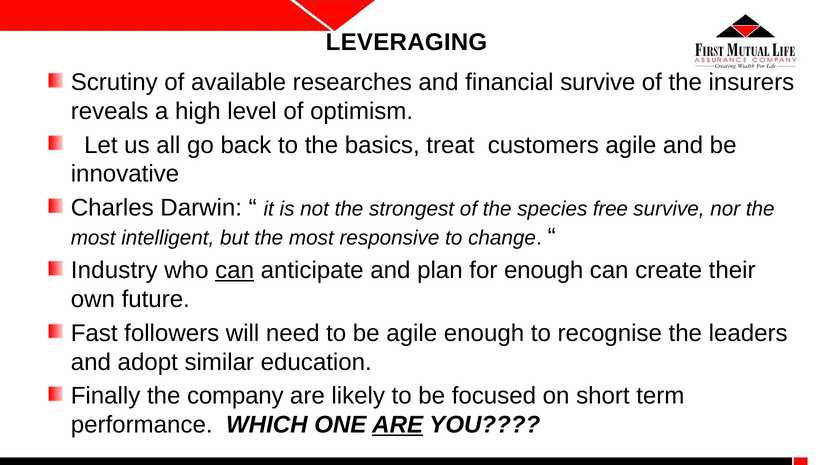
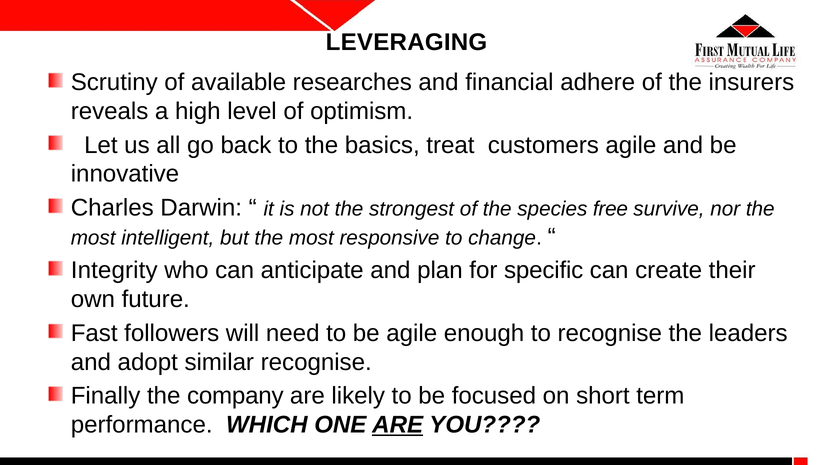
financial survive: survive -> adhere
Industry: Industry -> Integrity
can at (235, 271) underline: present -> none
for enough: enough -> specific
similar education: education -> recognise
